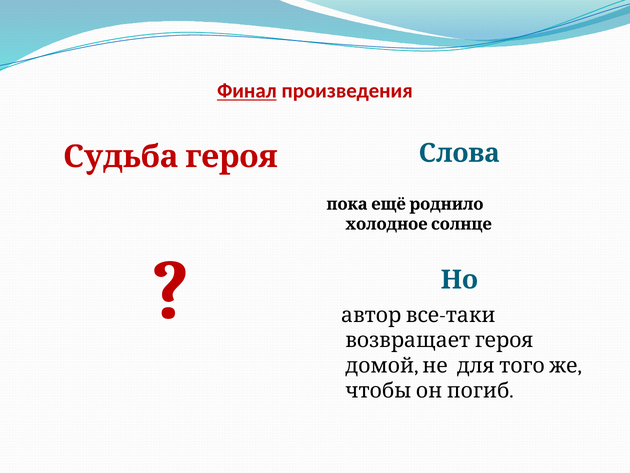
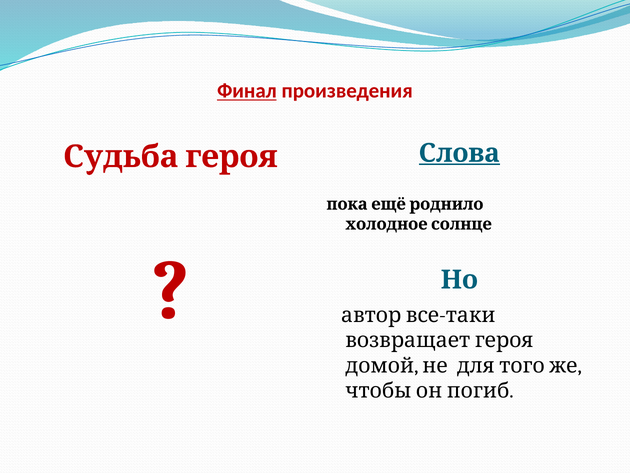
Слова underline: none -> present
